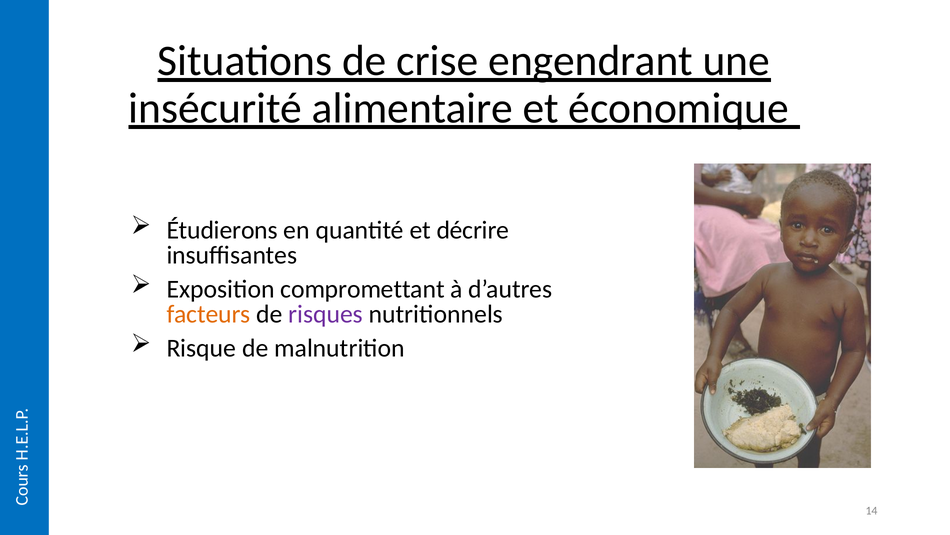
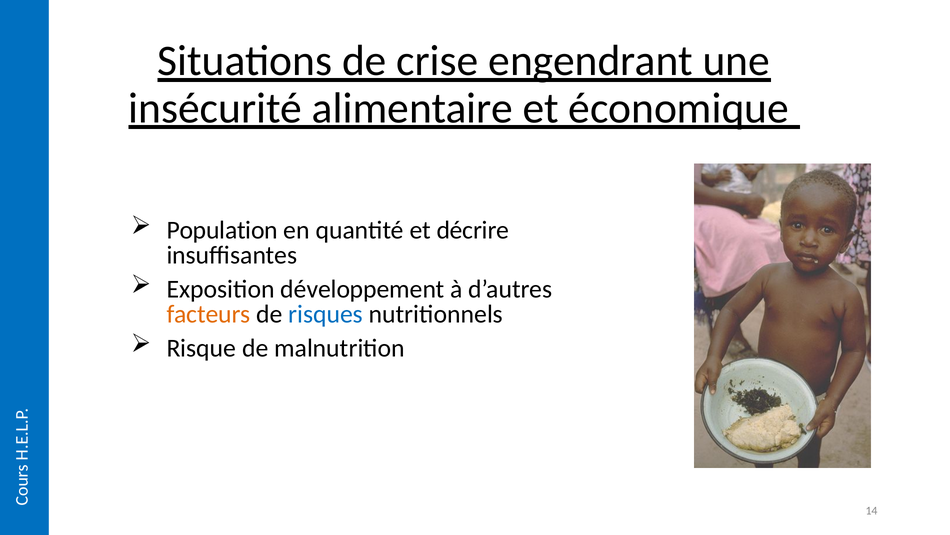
Étudierons: Étudierons -> Population
compromettant: compromettant -> développement
risques colour: purple -> blue
